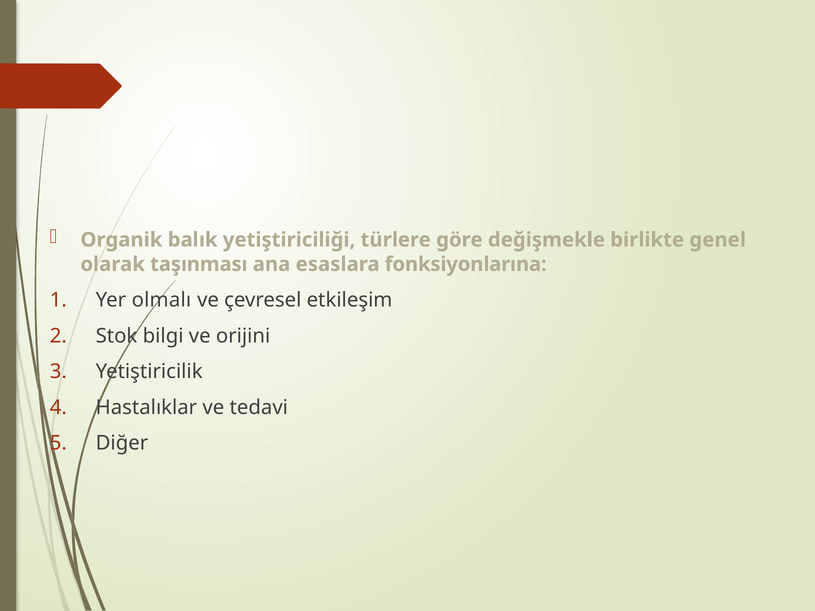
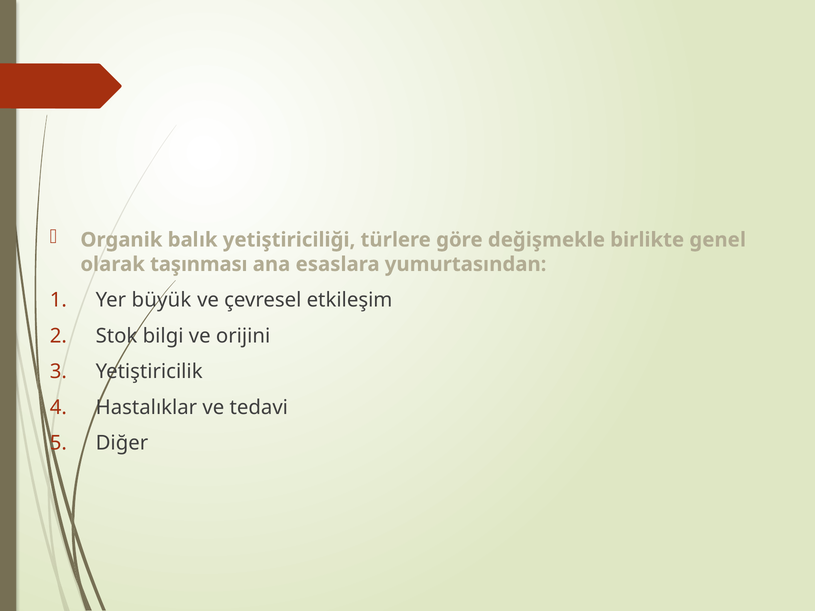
fonksiyonlarına: fonksiyonlarına -> yumurtasından
olmalı: olmalı -> büyük
